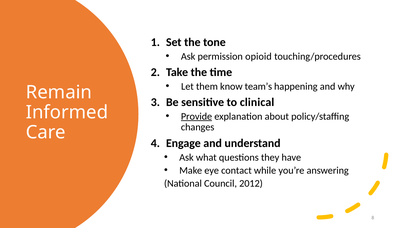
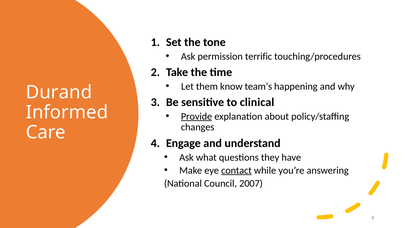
opioid: opioid -> terrific
Remain: Remain -> Durand
contact underline: none -> present
2012: 2012 -> 2007
